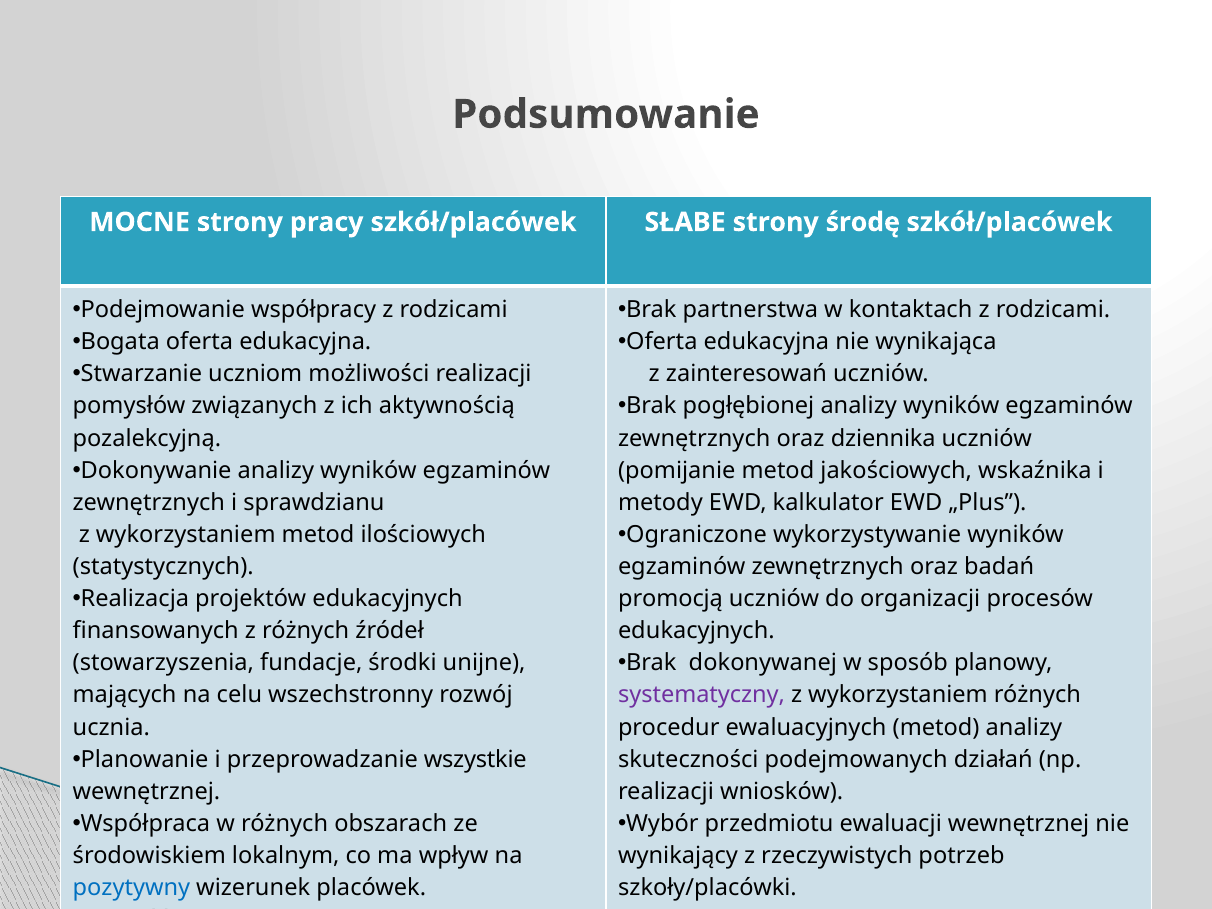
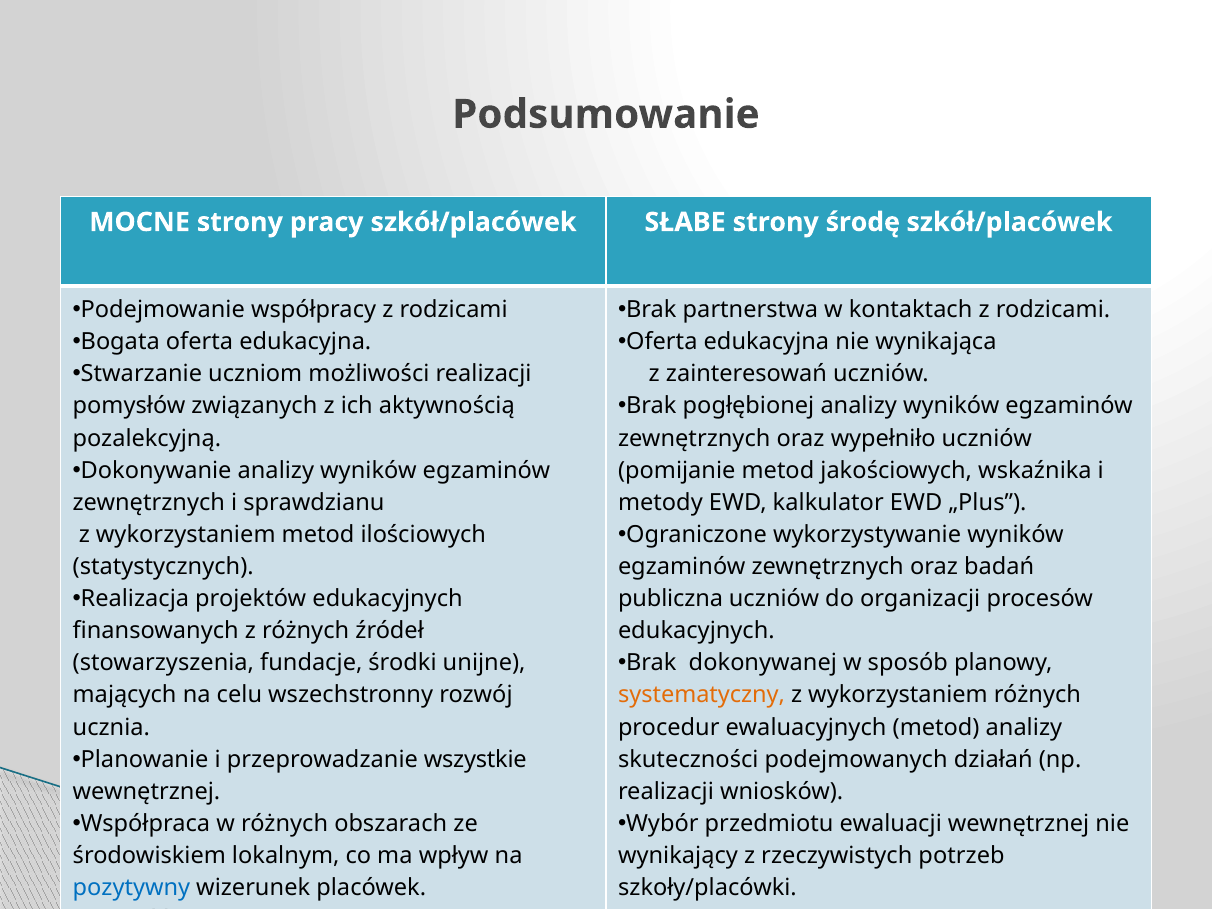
dziennika: dziennika -> wypełniło
promocją: promocją -> publiczna
systematyczny colour: purple -> orange
